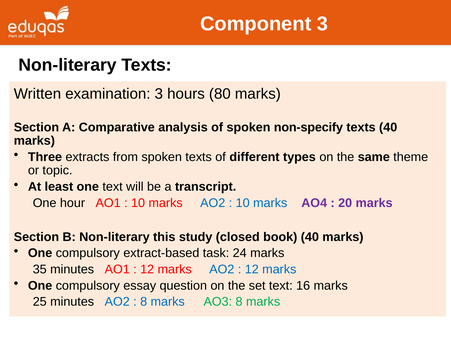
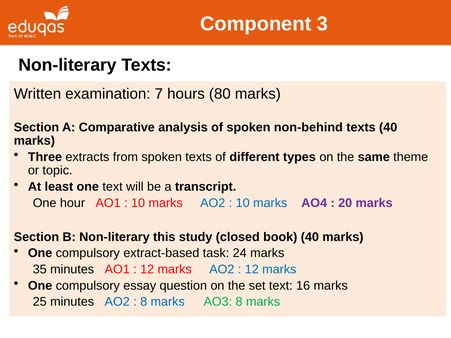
examination 3: 3 -> 7
non-specify: non-specify -> non-behind
